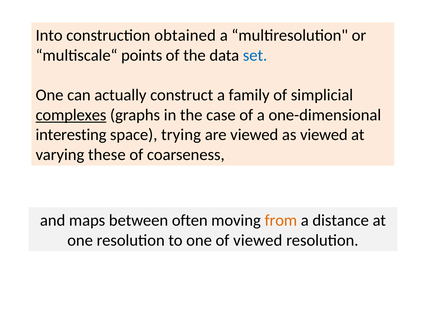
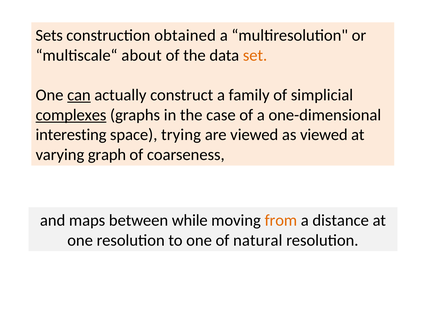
Into: Into -> Sets
points: points -> about
set colour: blue -> orange
can underline: none -> present
these: these -> graph
often: often -> while
of viewed: viewed -> natural
